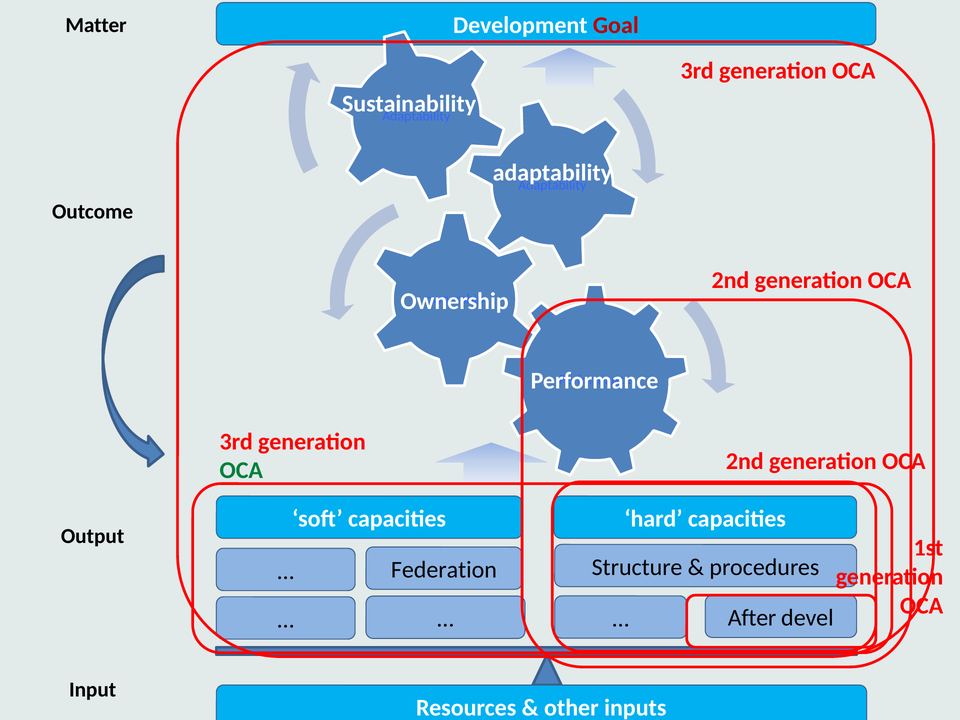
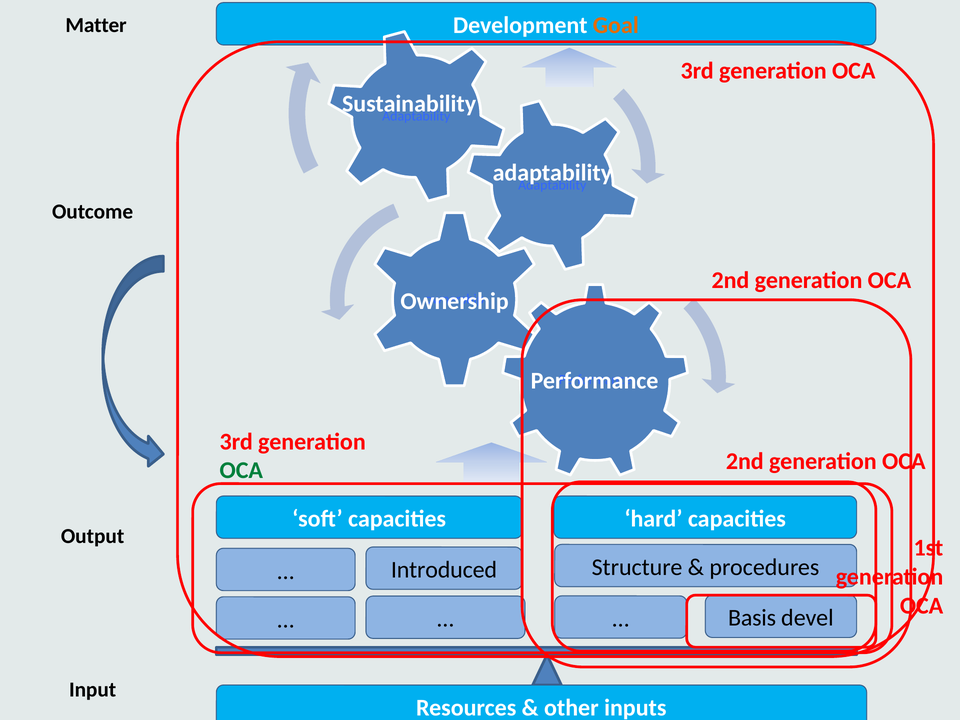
Goal colour: red -> orange
Federation: Federation -> Introduced
After: After -> Basis
